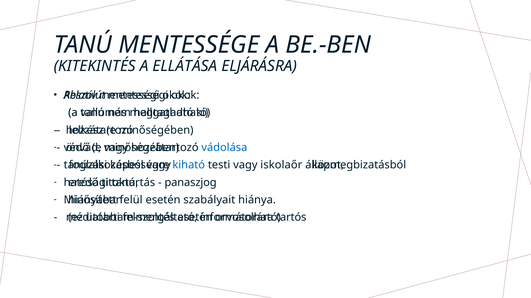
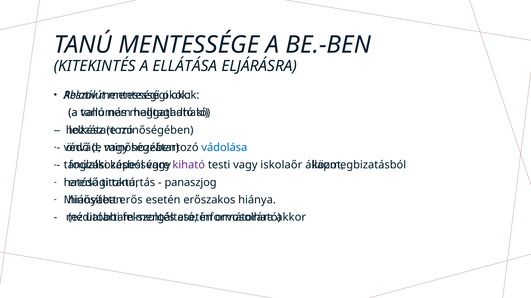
kiható colour: blue -> purple
felül: felül -> erős
szabályait: szabályait -> erőszakos
tartós: tartós -> akkor
